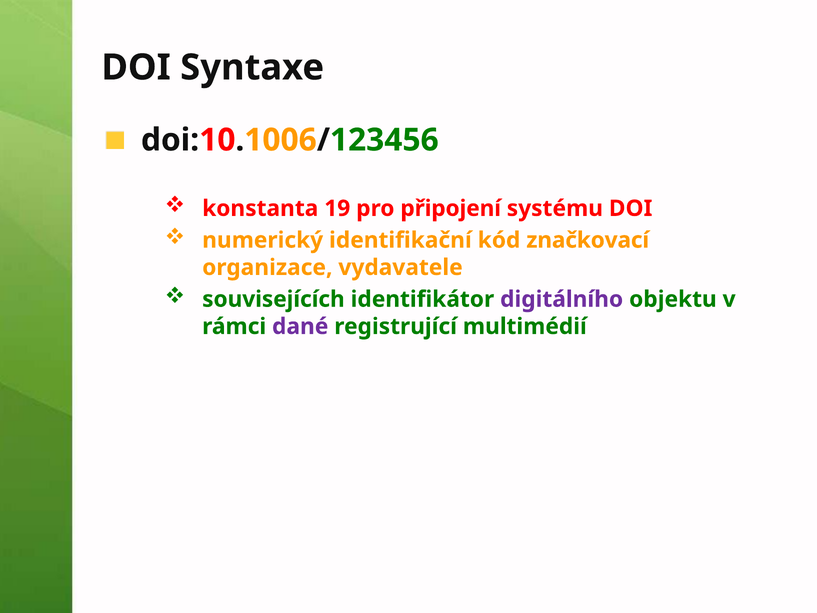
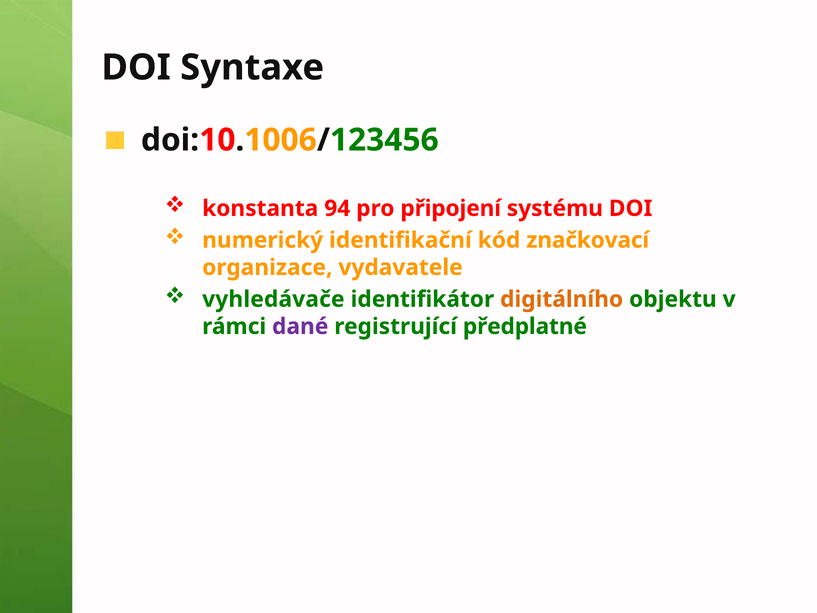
19: 19 -> 94
souvisejících: souvisejících -> vyhledávače
digitálního colour: purple -> orange
multimédií: multimédií -> předplatné
